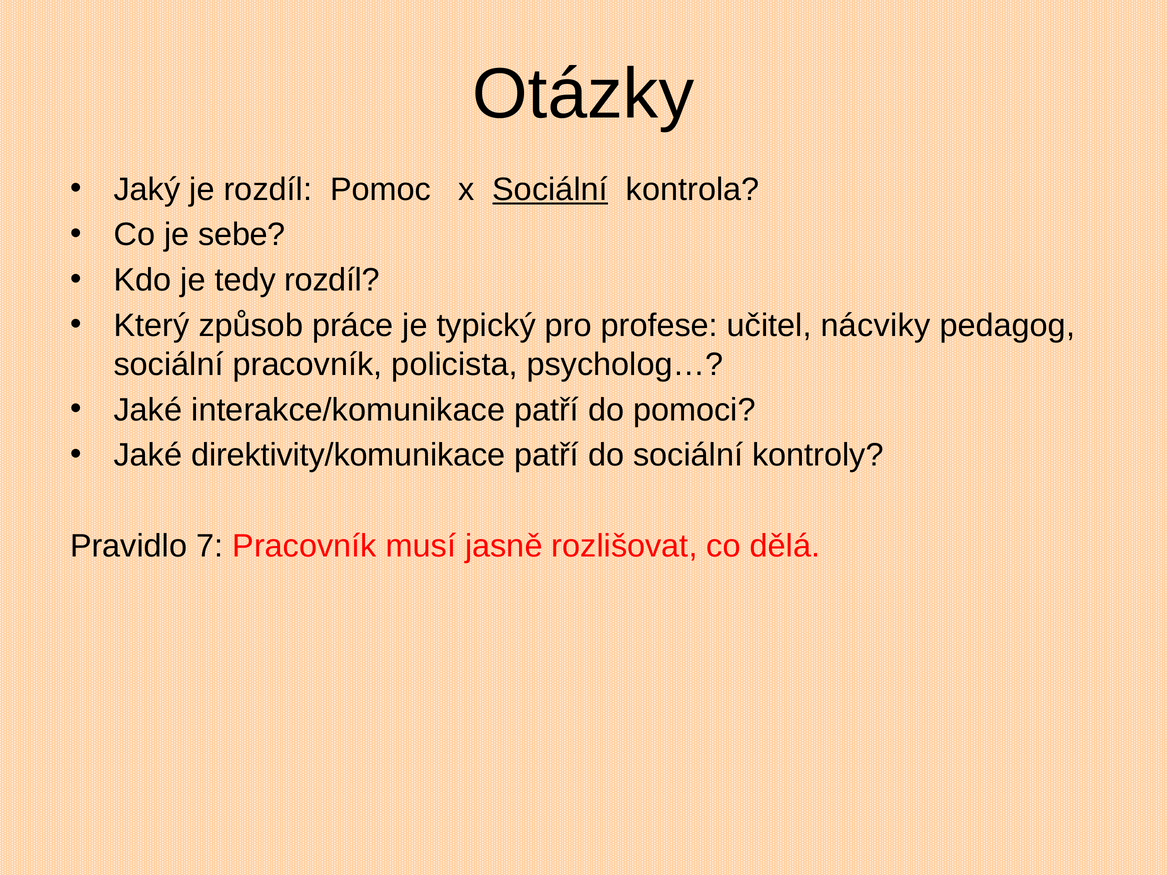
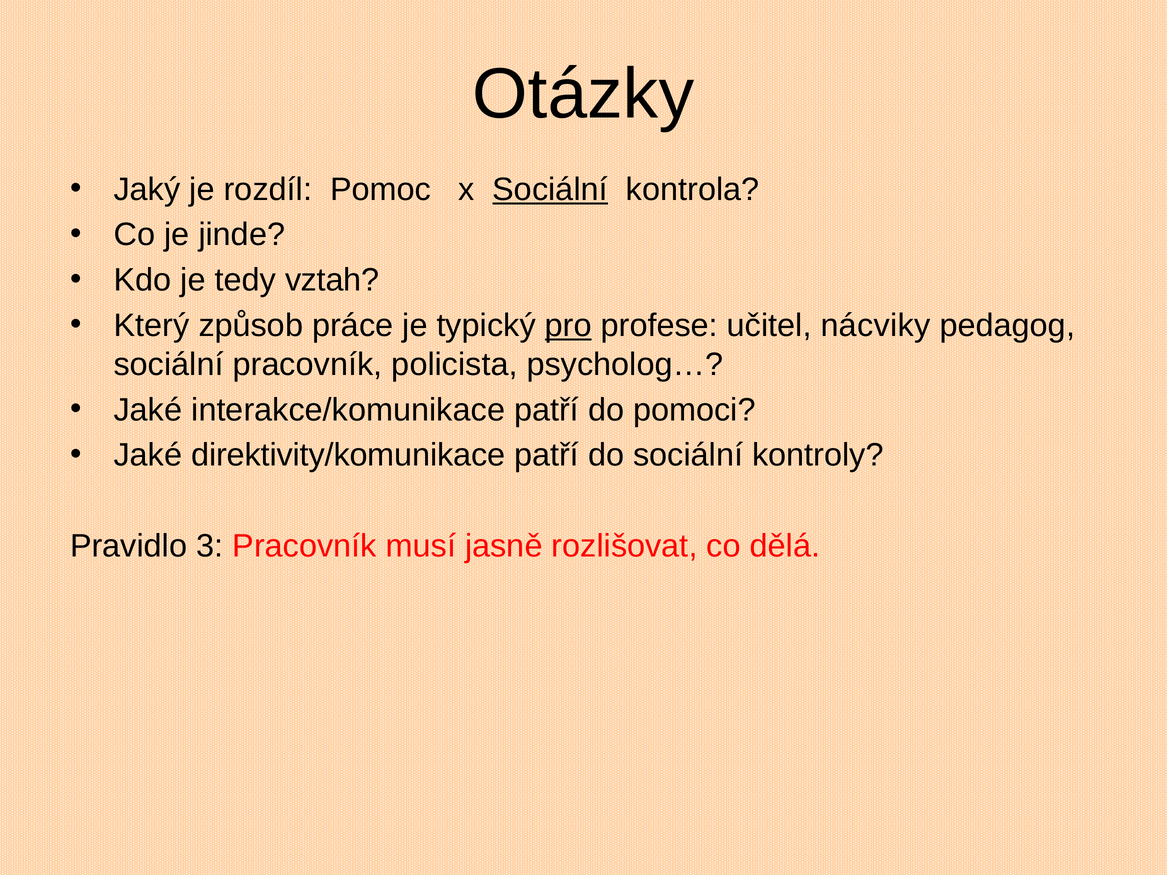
sebe: sebe -> jinde
tedy rozdíl: rozdíl -> vztah
pro underline: none -> present
7: 7 -> 3
